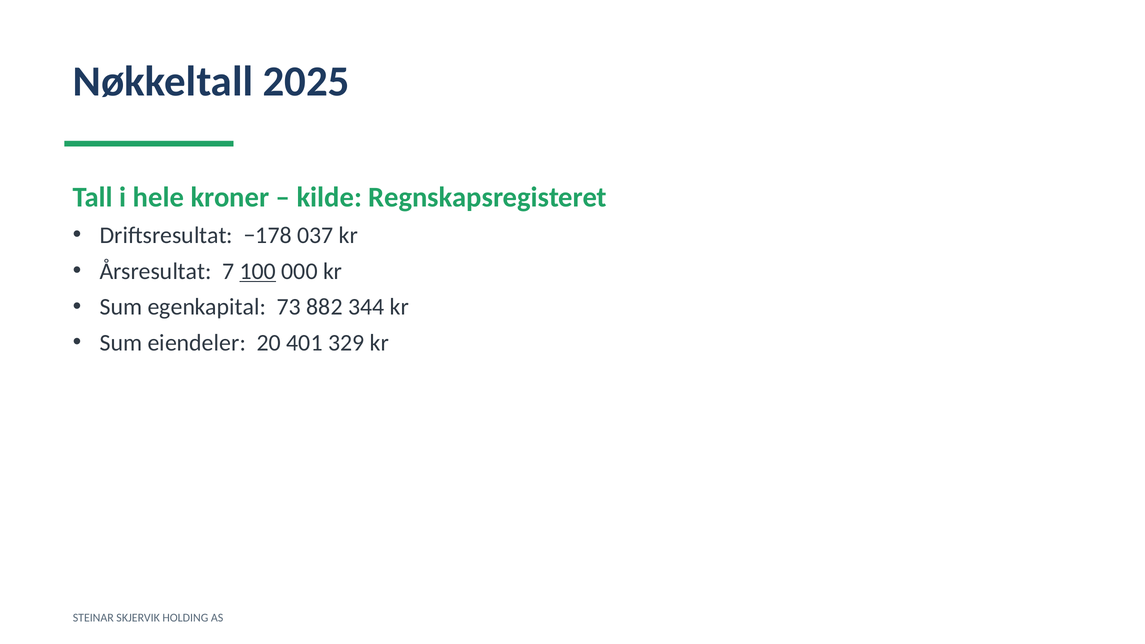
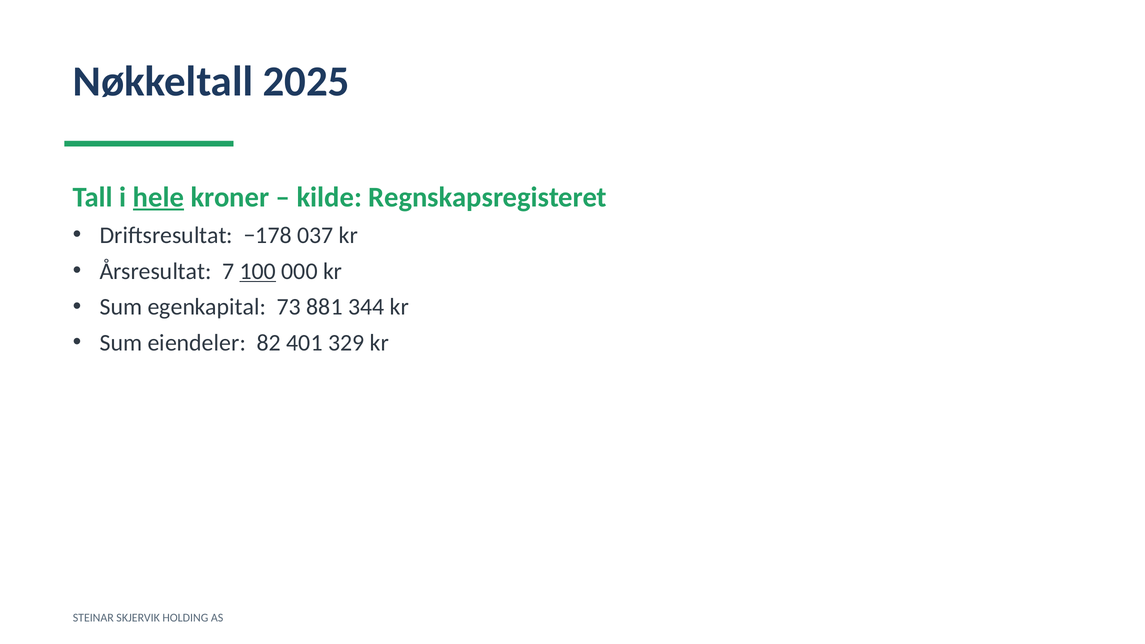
hele underline: none -> present
882: 882 -> 881
20: 20 -> 82
